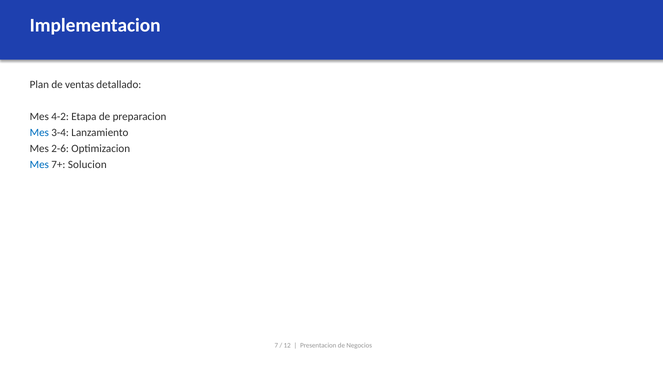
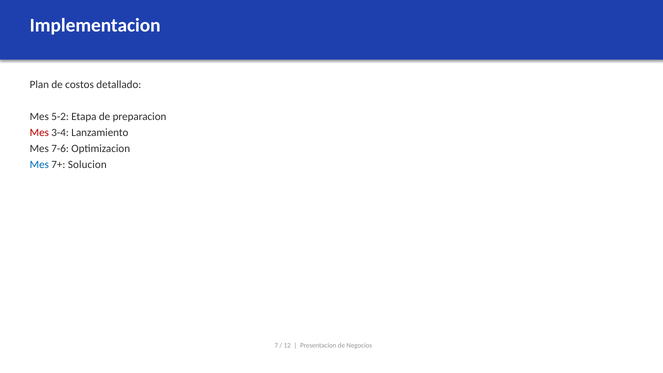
ventas: ventas -> costos
4-2: 4-2 -> 5-2
Mes at (39, 133) colour: blue -> red
2-6: 2-6 -> 7-6
